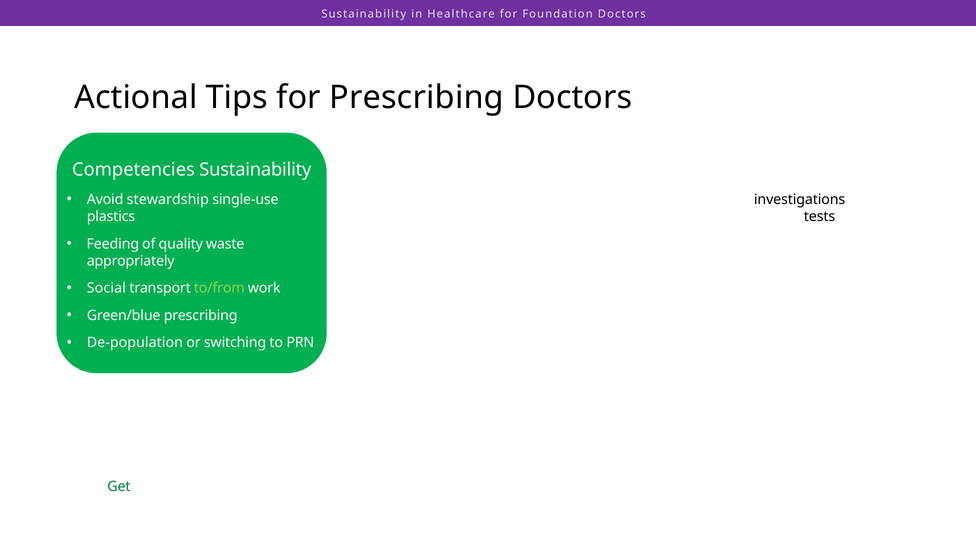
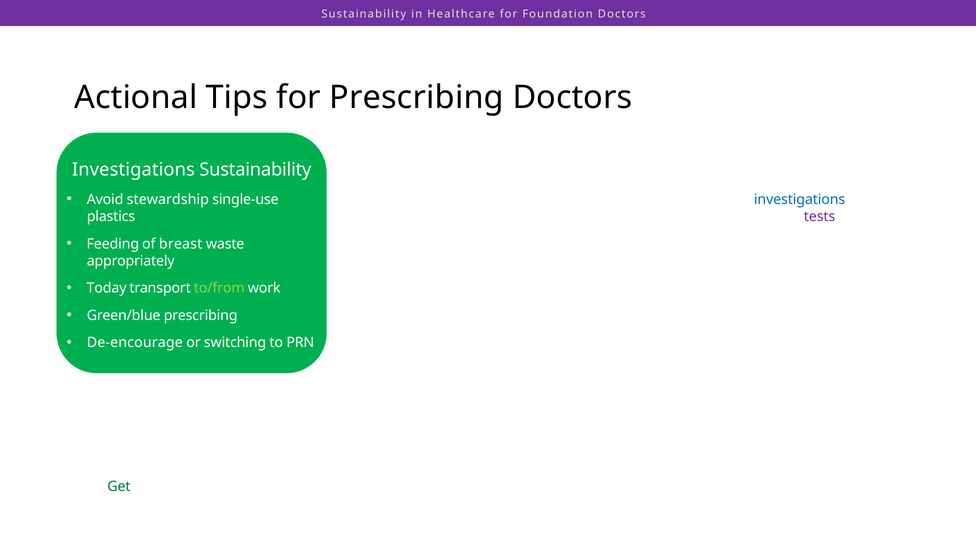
Competencies at (133, 170): Competencies -> Investigations
investigations at (800, 199) colour: black -> blue
tests colour: black -> purple
of quality: quality -> breast
Social at (106, 288): Social -> Today
De-population: De-population -> De-encourage
